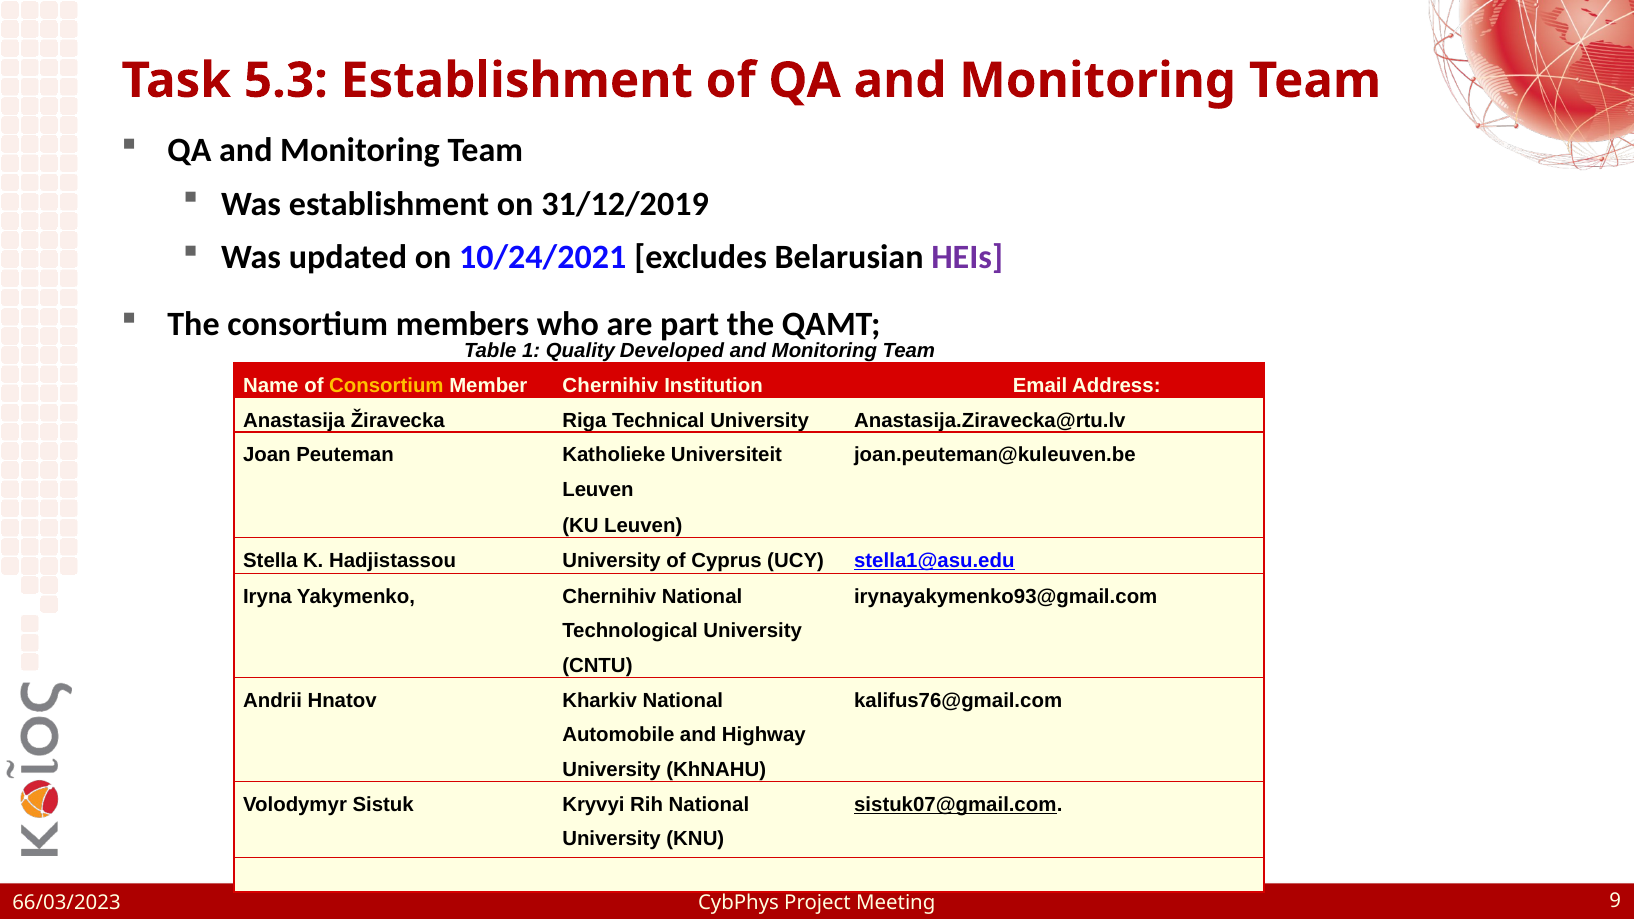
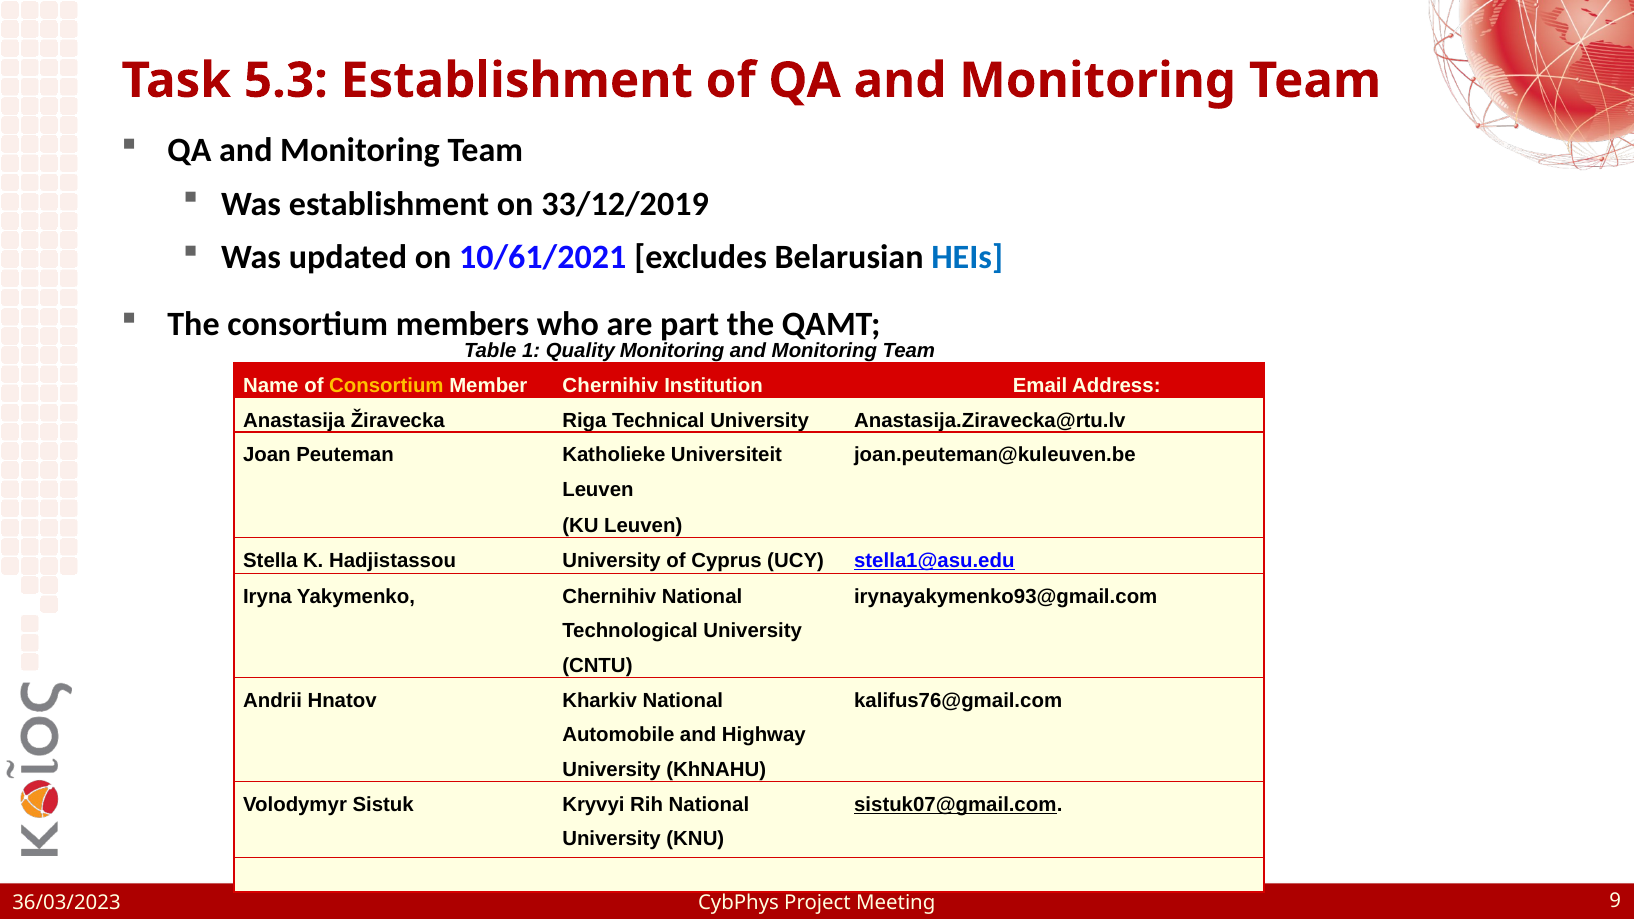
31/12/2019: 31/12/2019 -> 33/12/2019
10/24/2021: 10/24/2021 -> 10/61/2021
HEIs colour: purple -> blue
Quality Developed: Developed -> Monitoring
66/03/2023: 66/03/2023 -> 36/03/2023
